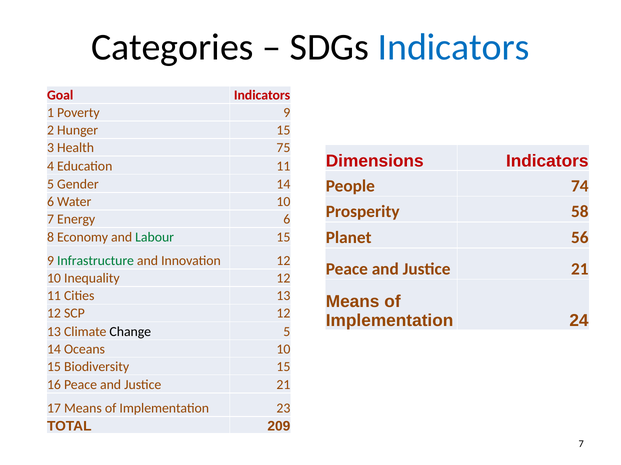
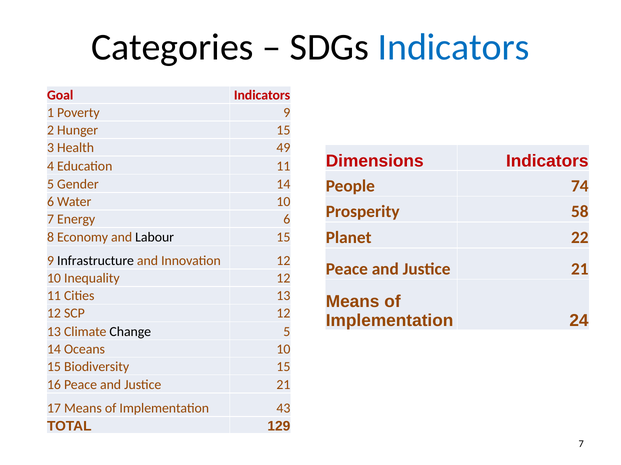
75: 75 -> 49
56: 56 -> 22
Labour colour: green -> black
Infrastructure colour: green -> black
23: 23 -> 43
209: 209 -> 129
